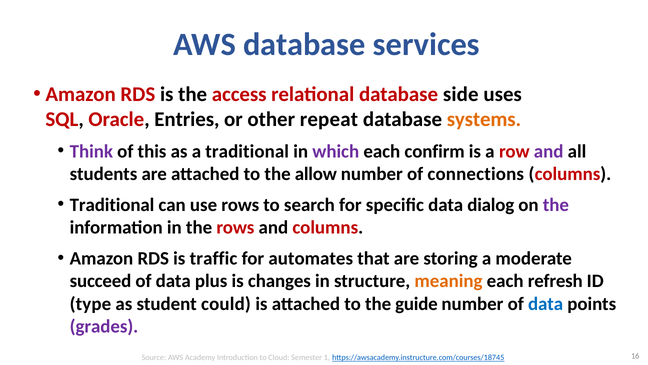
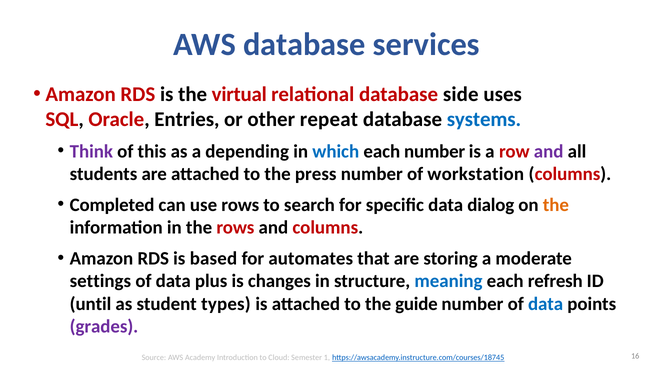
access: access -> virtual
systems colour: orange -> blue
a traditional: traditional -> depending
which colour: purple -> blue
each confirm: confirm -> number
allow: allow -> press
connections: connections -> workstation
Traditional at (112, 205): Traditional -> Completed
the at (556, 205) colour: purple -> orange
traffic: traffic -> based
succeed: succeed -> settings
meaning colour: orange -> blue
type: type -> until
could: could -> types
